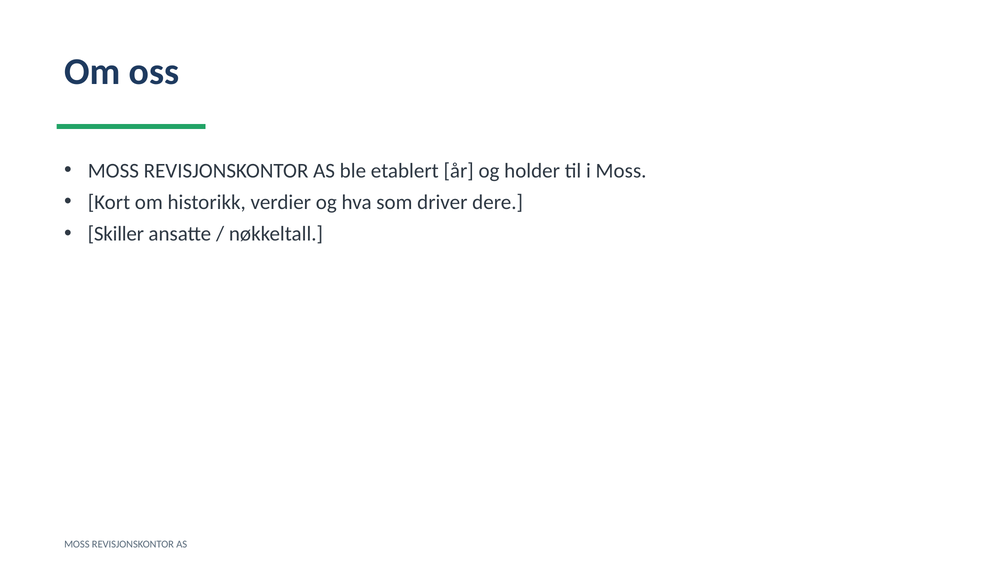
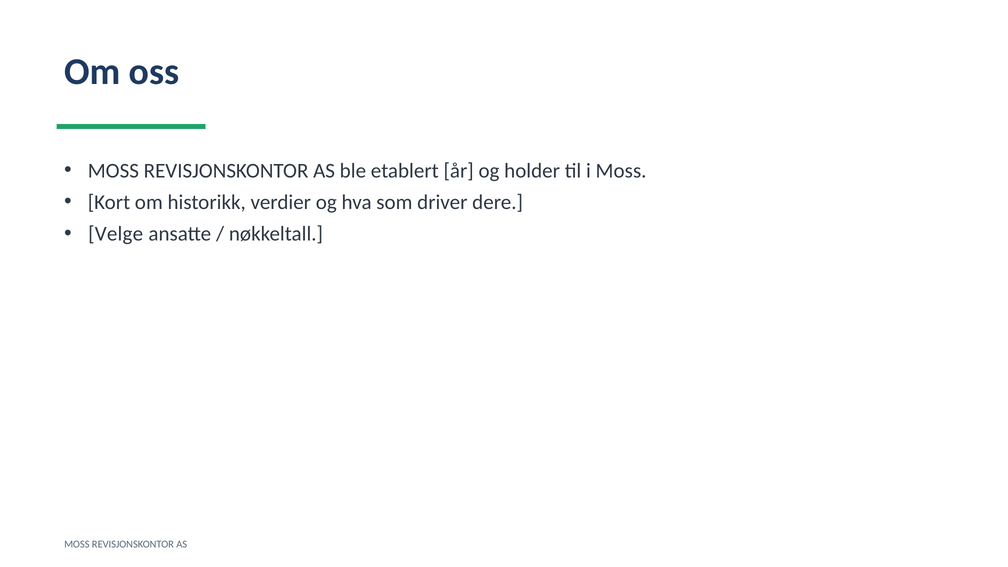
Skiller: Skiller -> Velge
